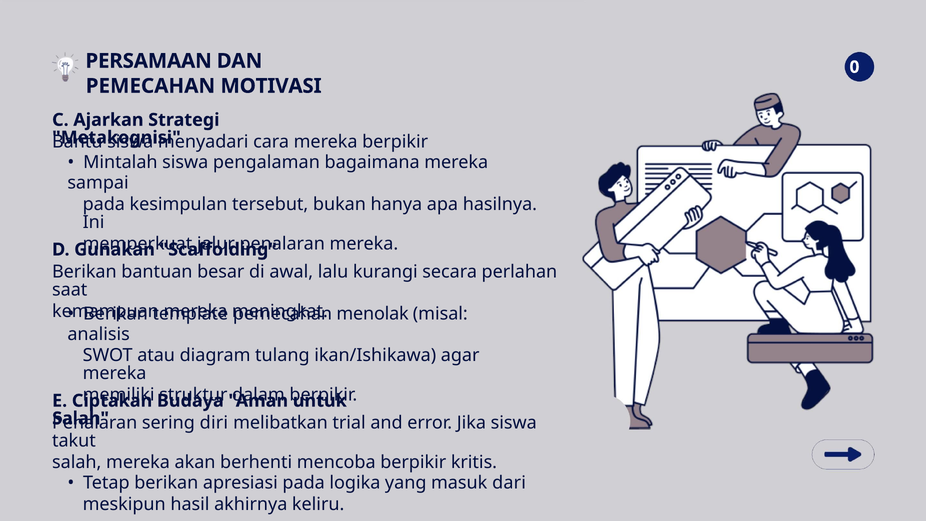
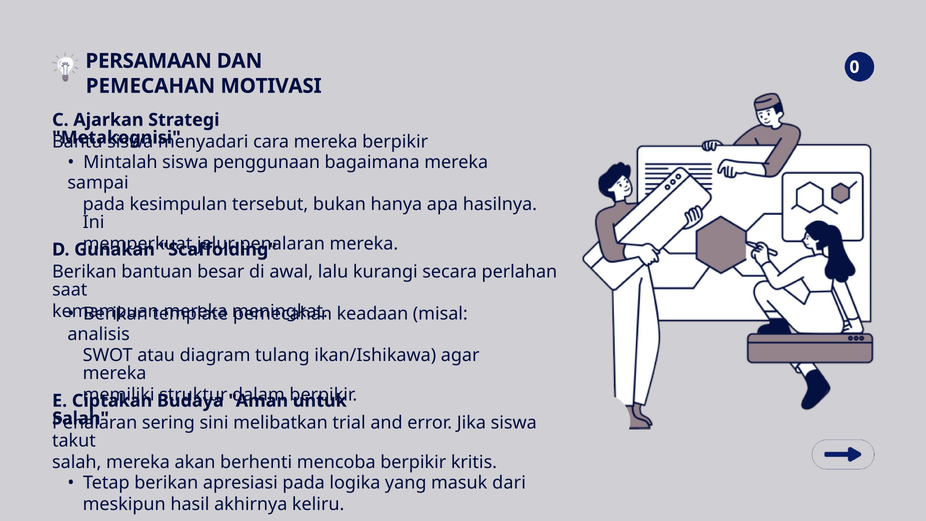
pengalaman: pengalaman -> penggunaan
menolak: menolak -> keadaan
diri: diri -> sini
